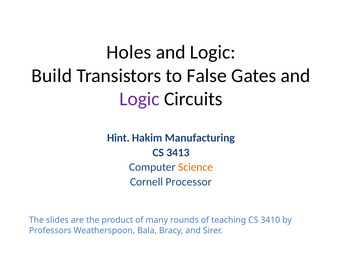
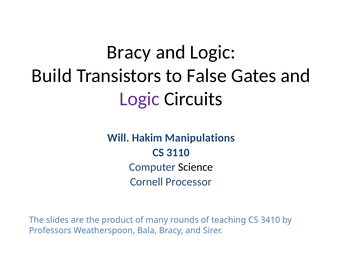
Holes at (129, 52): Holes -> Bracy
Hint: Hint -> Will
Manufacturing: Manufacturing -> Manipulations
3413: 3413 -> 3110
Science colour: orange -> black
